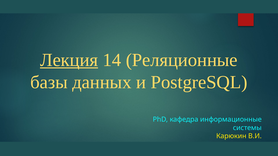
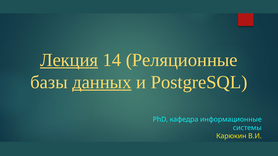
данных underline: none -> present
